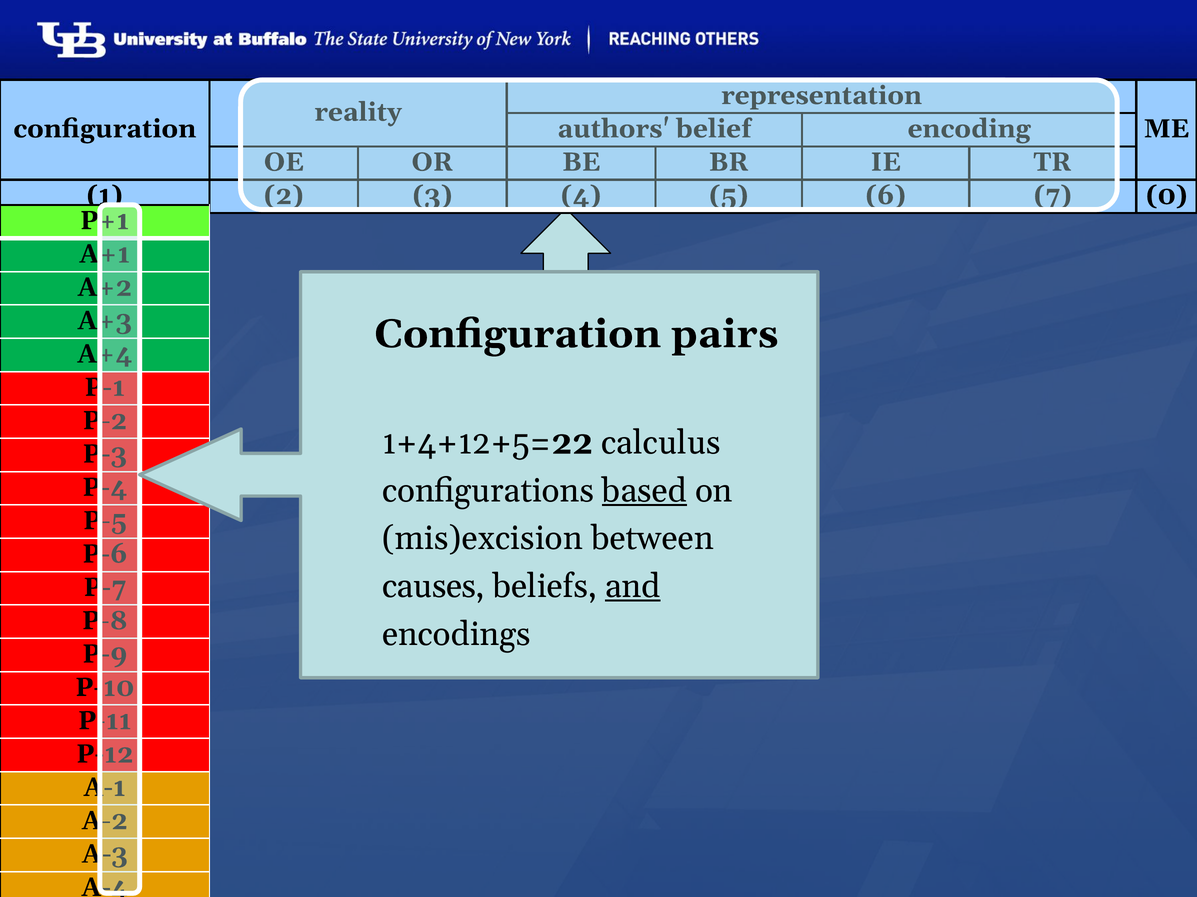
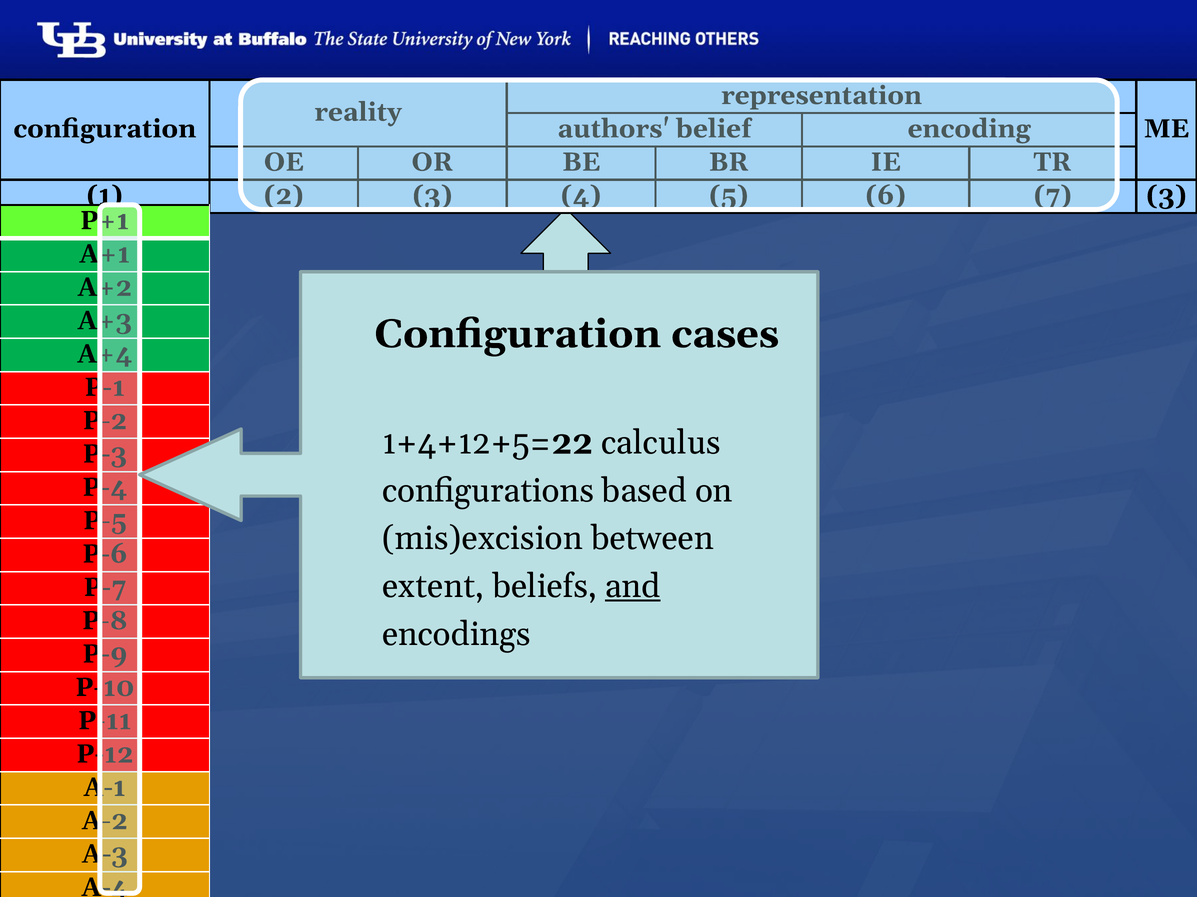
0 at (1167, 196): 0 -> 3
pairs: pairs -> cases
based underline: present -> none
causes: causes -> extent
